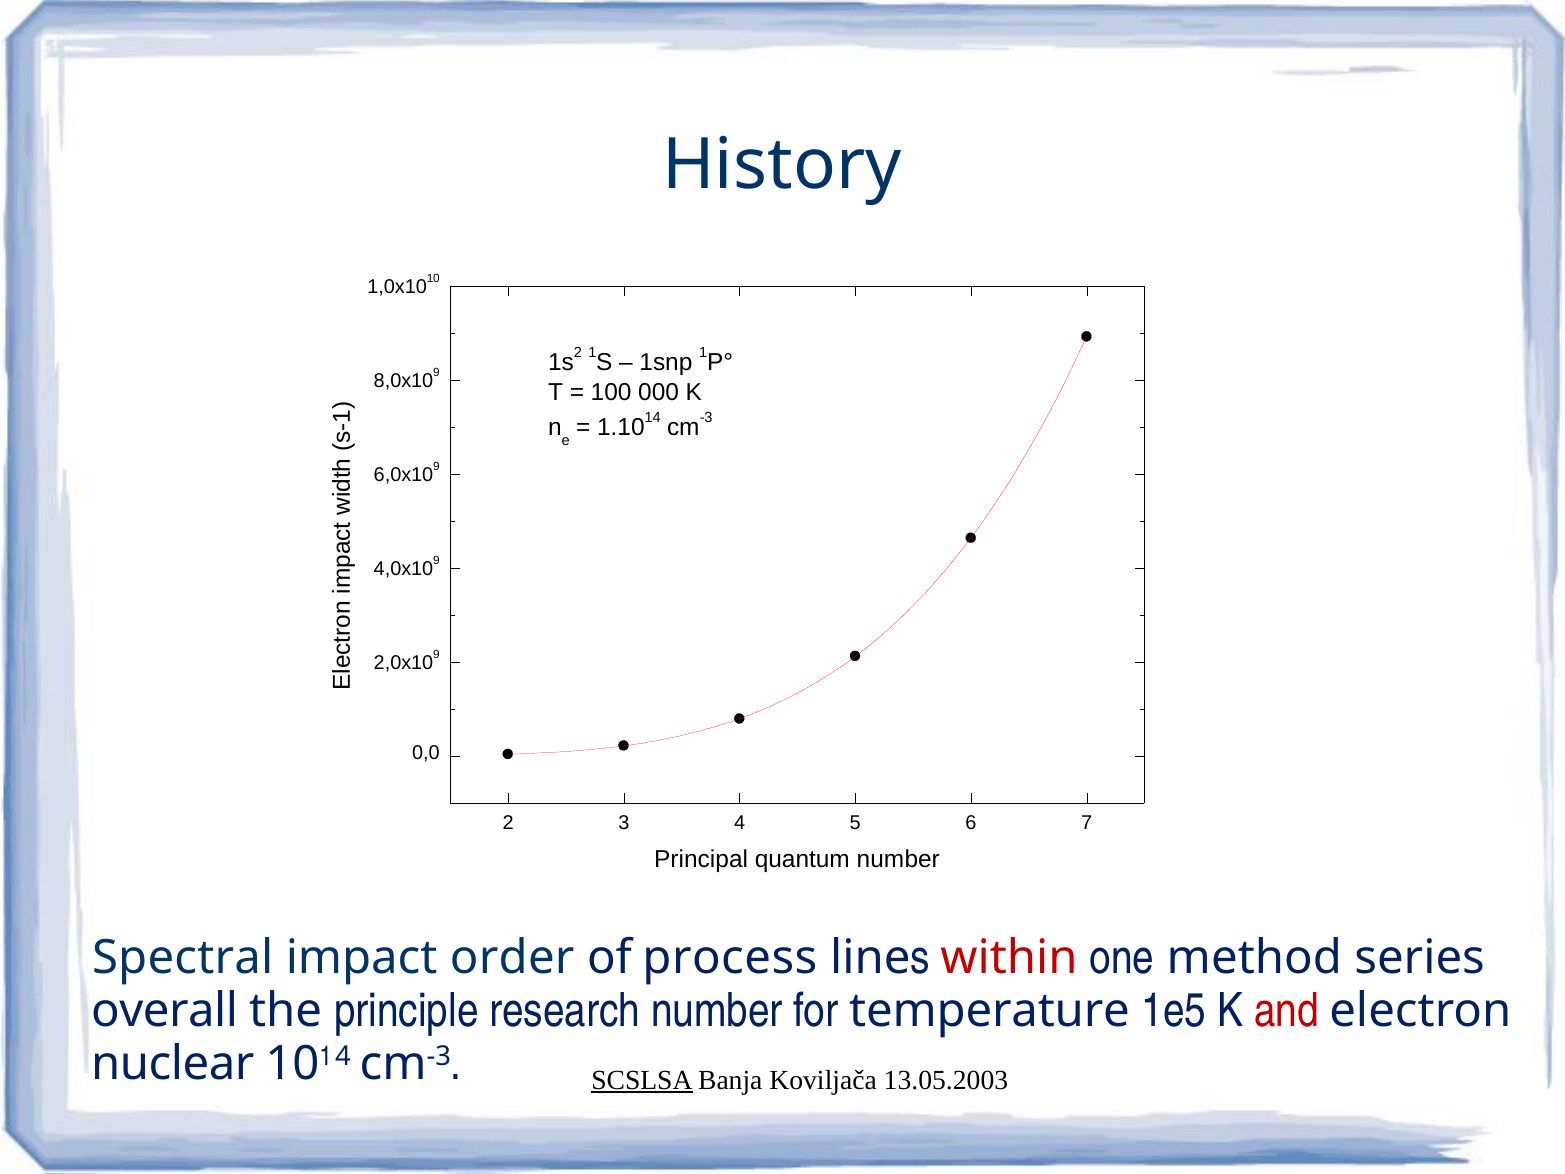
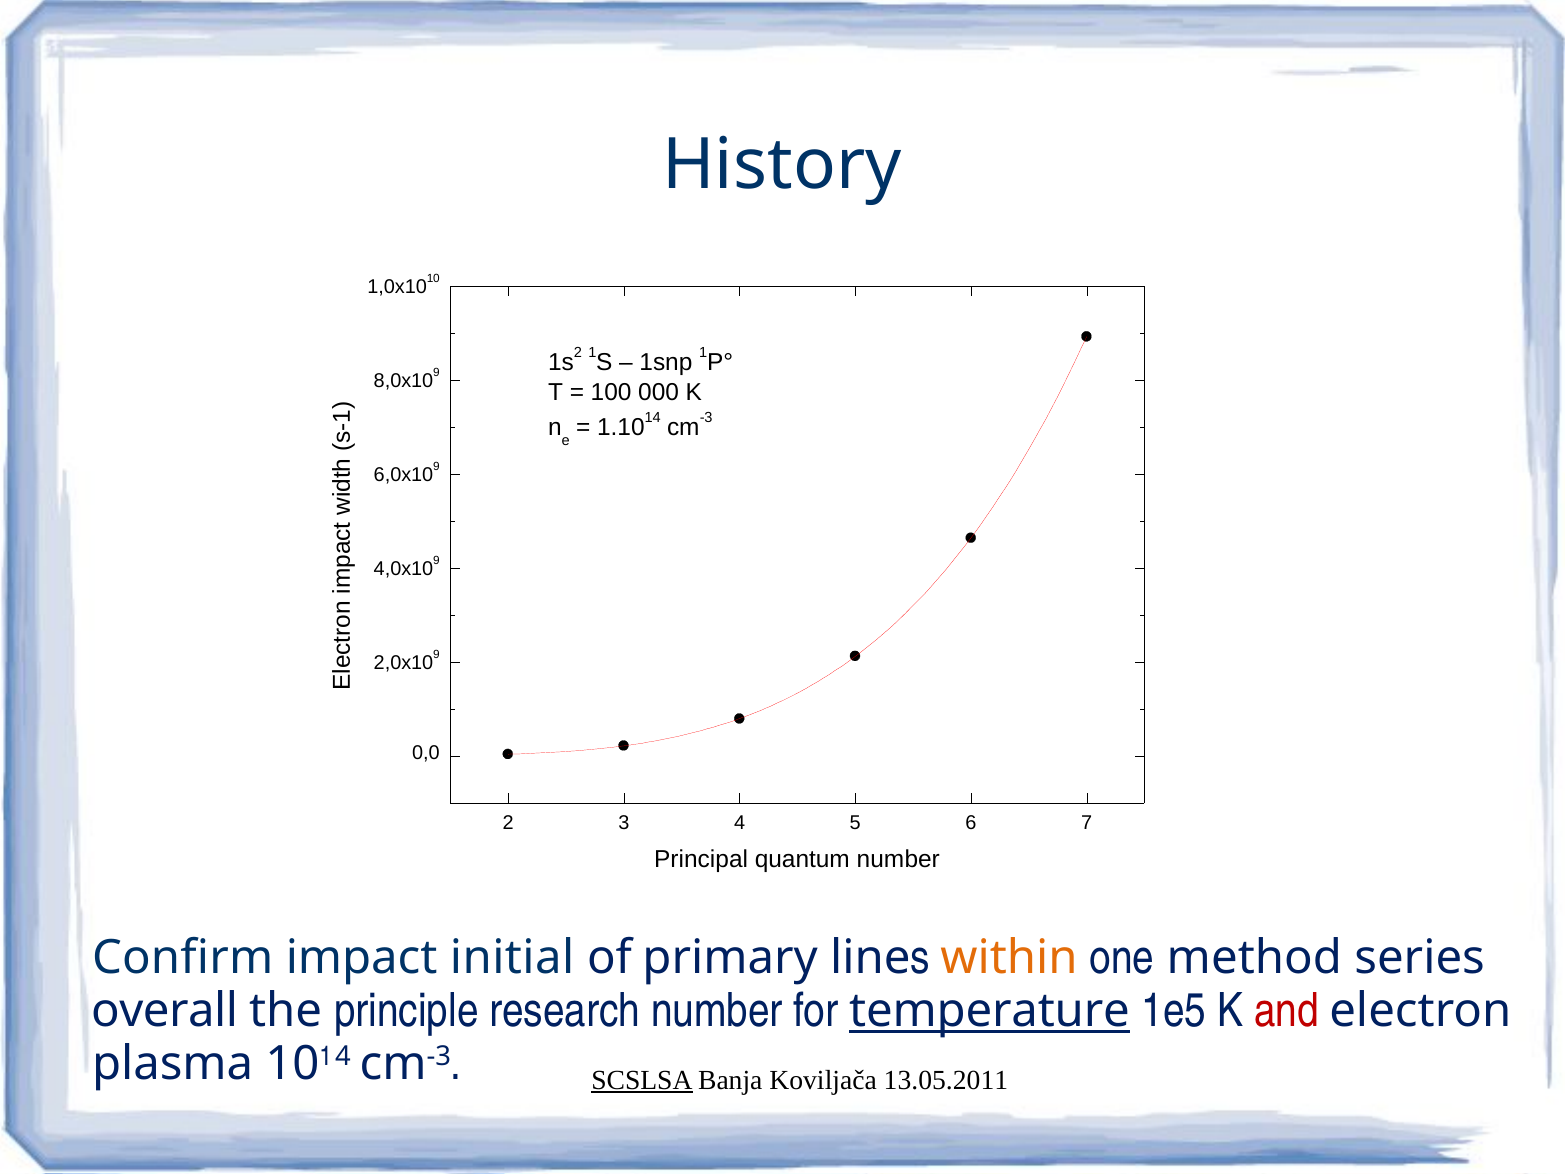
Spectral: Spectral -> Confirm
order: order -> initial
process: process -> primary
within colour: red -> orange
temperature underline: none -> present
nuclear: nuclear -> plasma
13.05.2003: 13.05.2003 -> 13.05.2011
